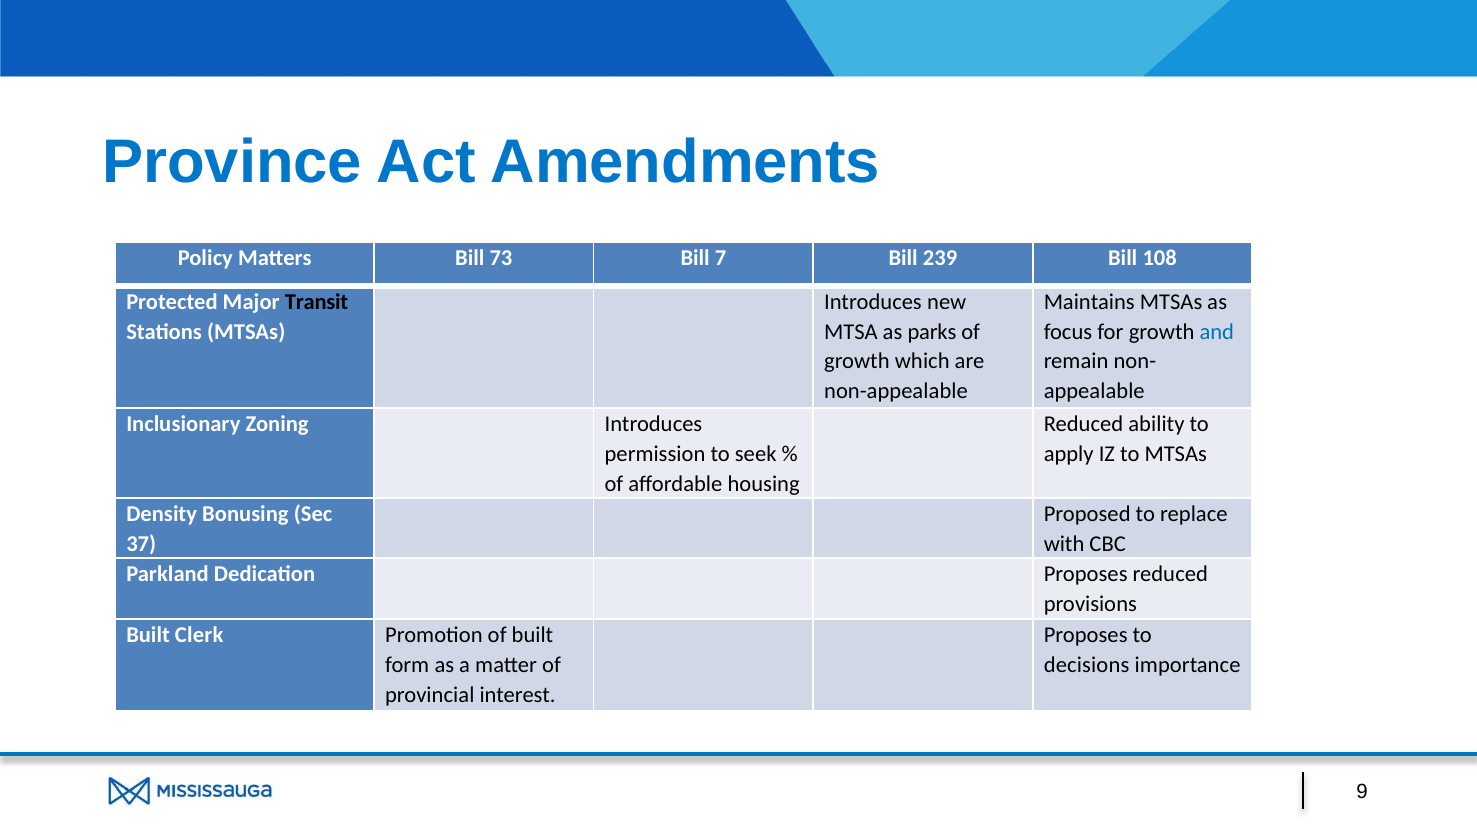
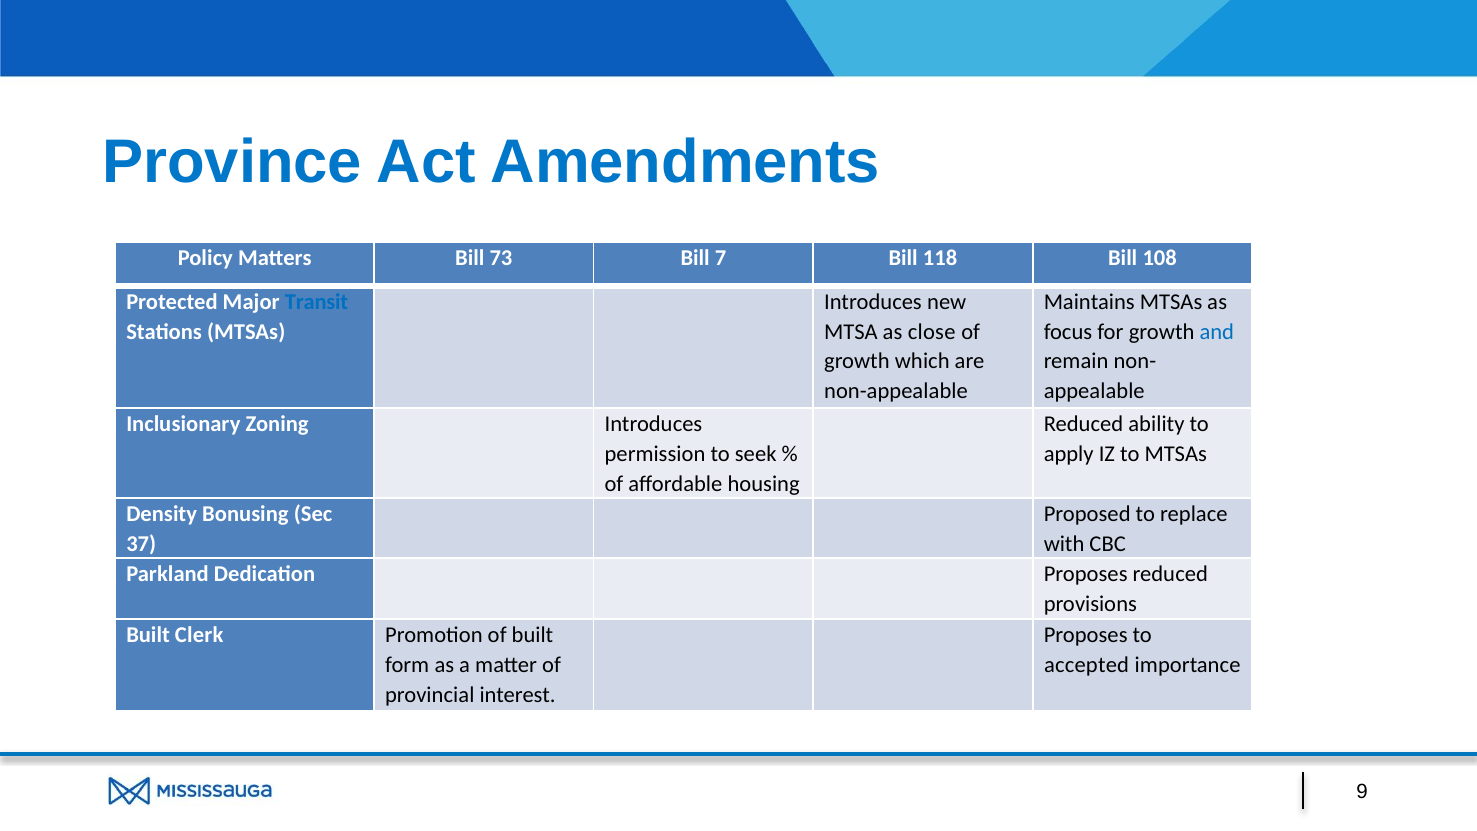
239: 239 -> 118
Transit colour: black -> blue
parks: parks -> close
decisions: decisions -> accepted
